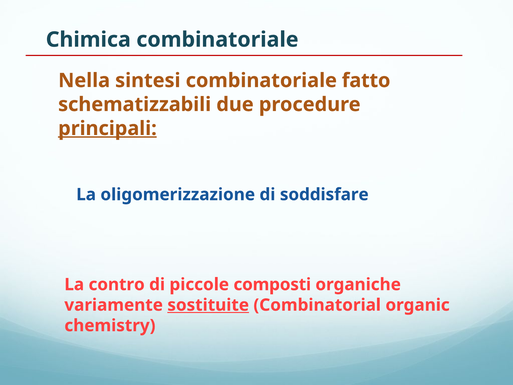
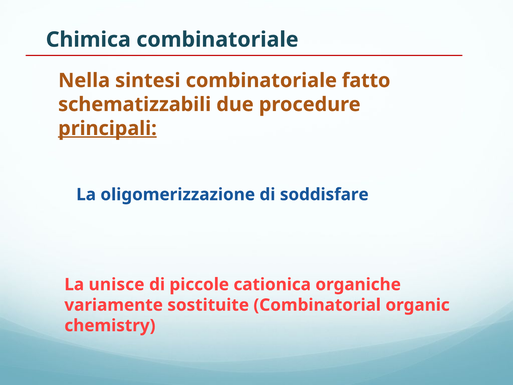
contro: contro -> unisce
composti: composti -> cationica
sostituite underline: present -> none
